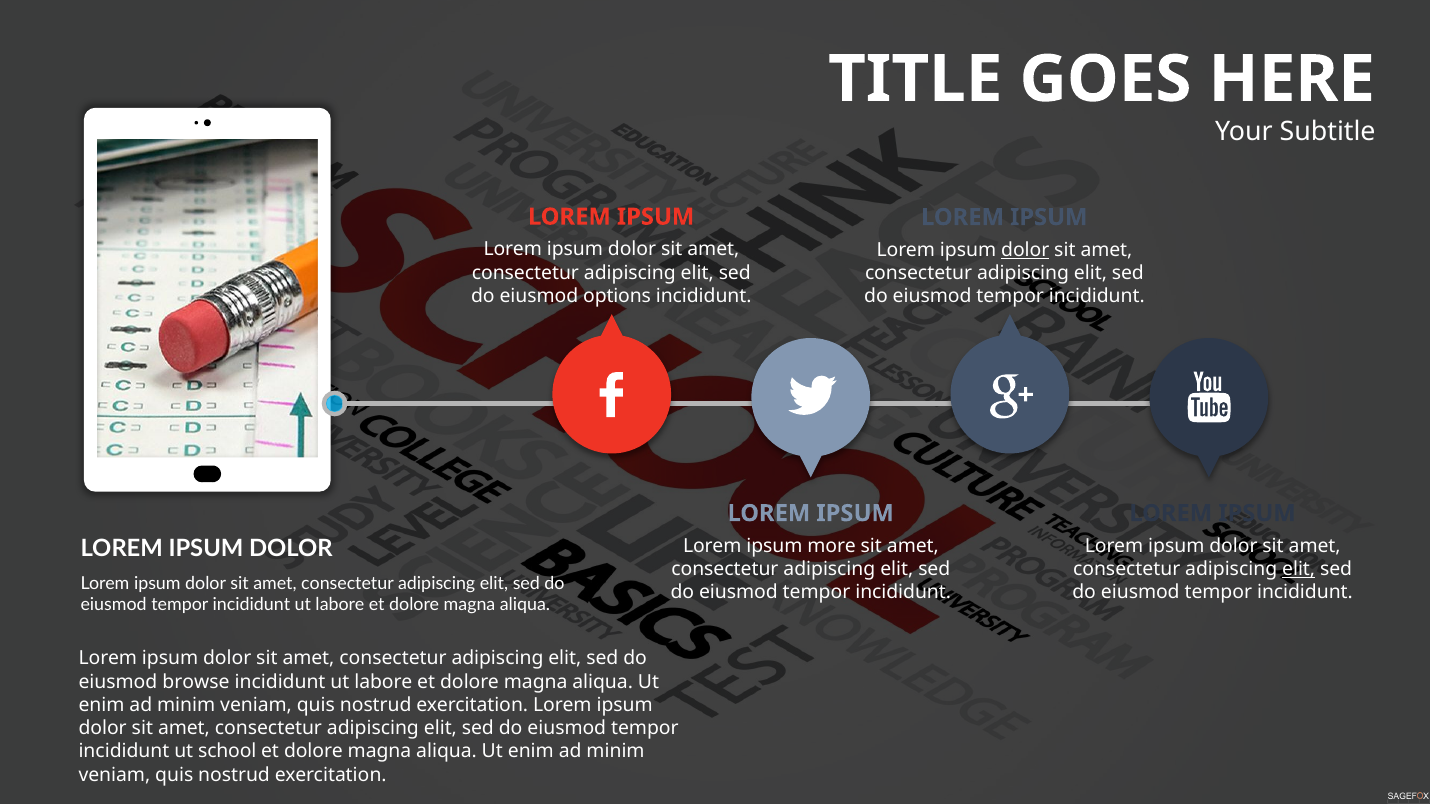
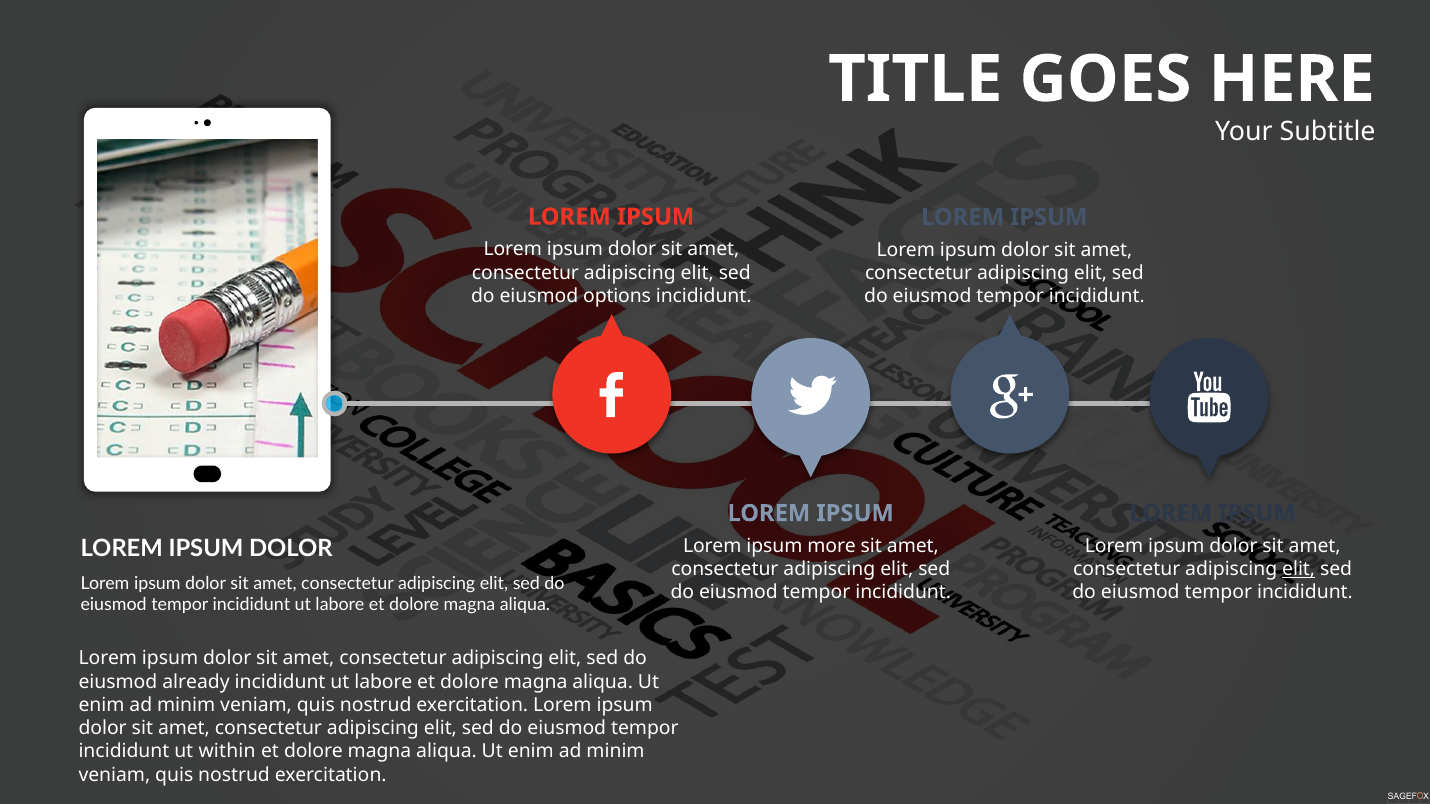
dolor at (1025, 250) underline: present -> none
browse: browse -> already
school: school -> within
